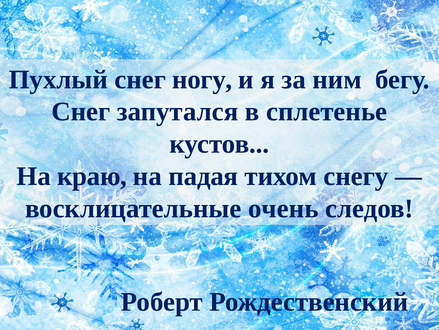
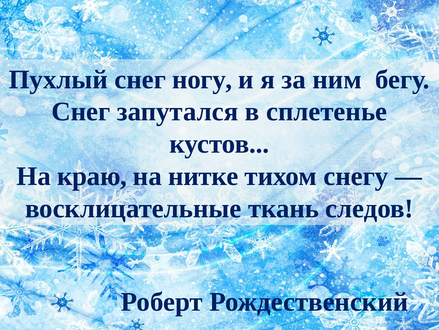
падая: падая -> нитке
очень: очень -> ткань
